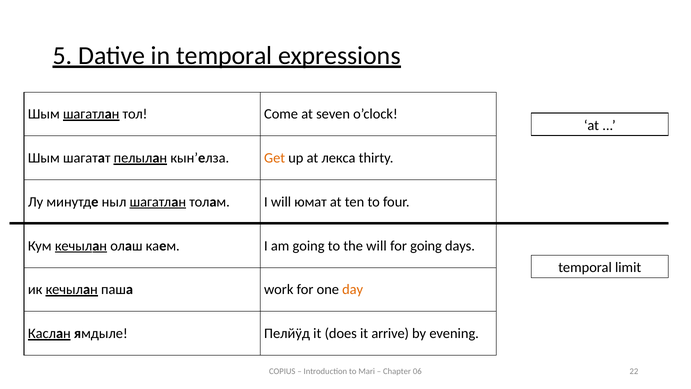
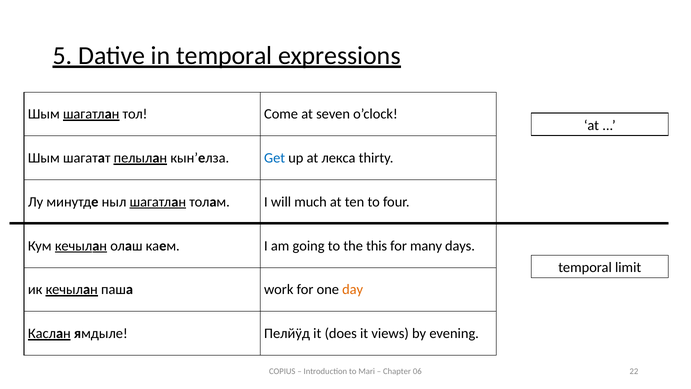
Get colour: orange -> blue
юмат: юмат -> much
the will: will -> this
for going: going -> many
arrive: arrive -> views
